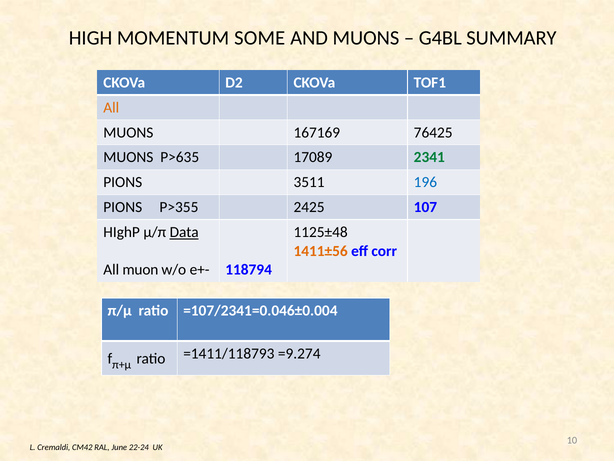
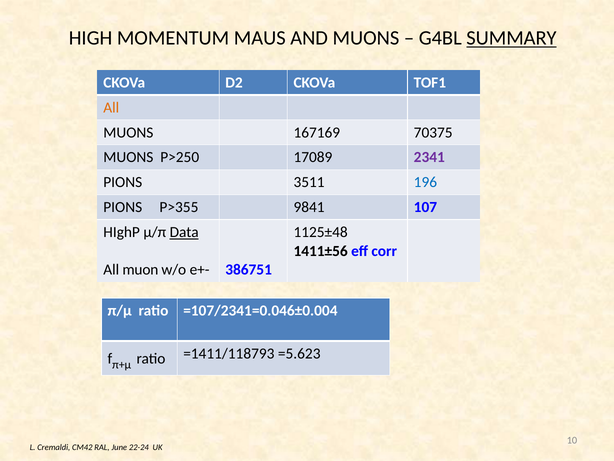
SOME: SOME -> MAUS
SUMMARY underline: none -> present
76425: 76425 -> 70375
P>635: P>635 -> P>250
2341 colour: green -> purple
2425: 2425 -> 9841
1411±56 colour: orange -> black
118794: 118794 -> 386751
=9.274: =9.274 -> =5.623
